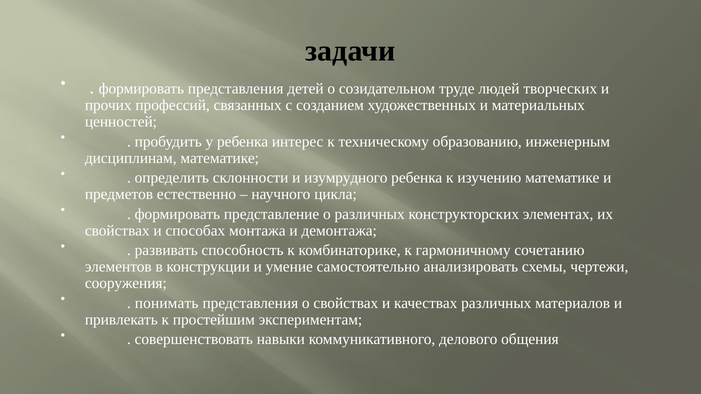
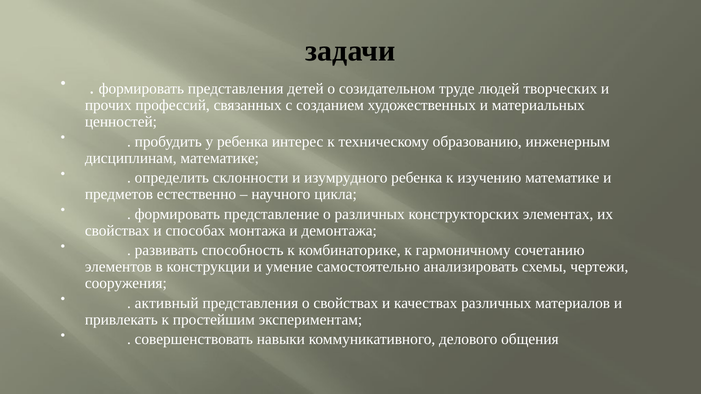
понимать: понимать -> активный
